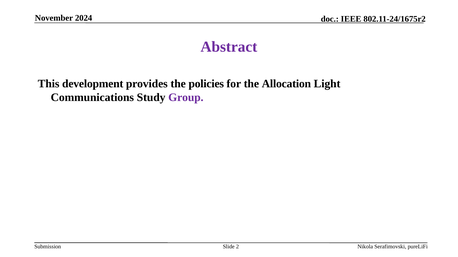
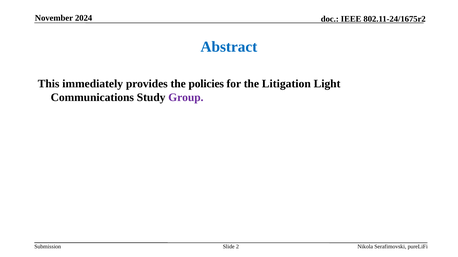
Abstract colour: purple -> blue
development: development -> immediately
Allocation: Allocation -> Litigation
